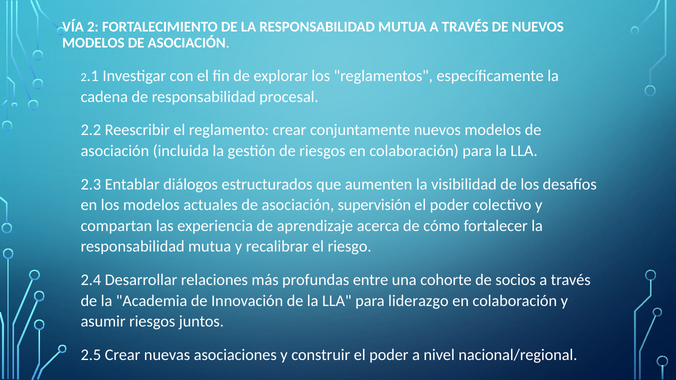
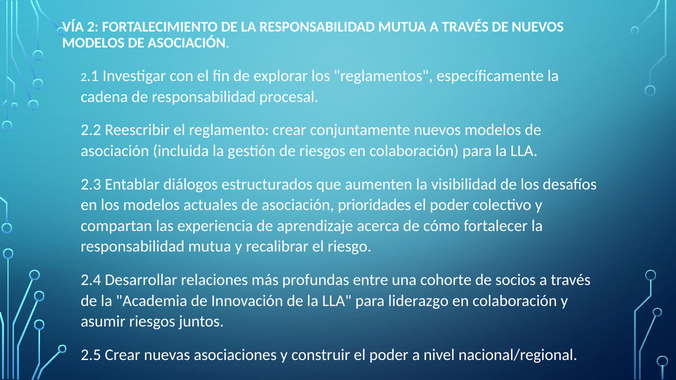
supervisión: supervisión -> prioridades
